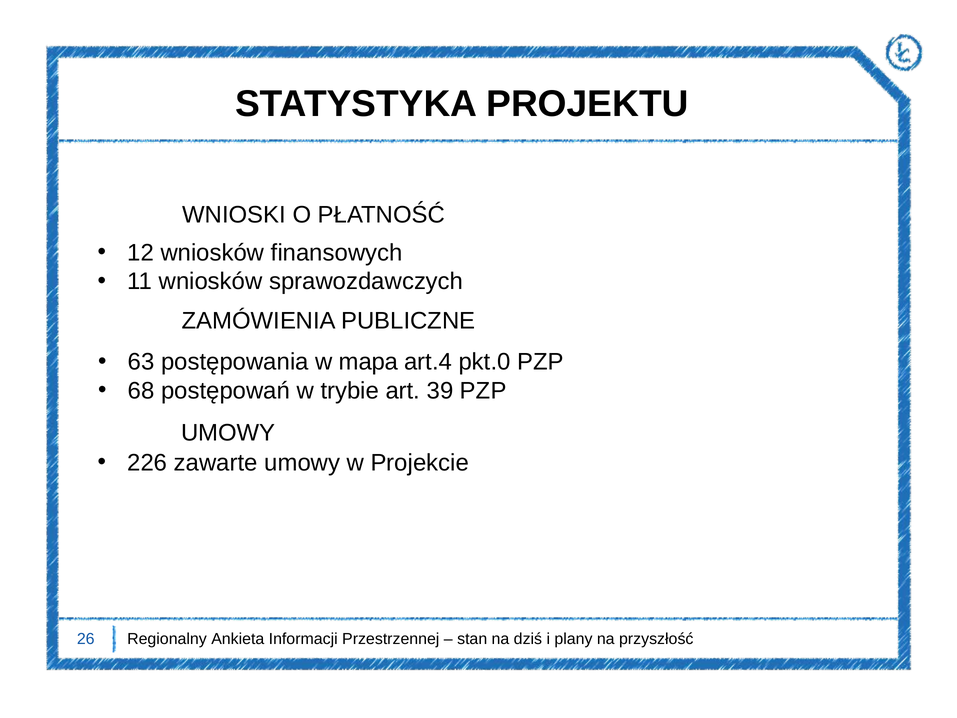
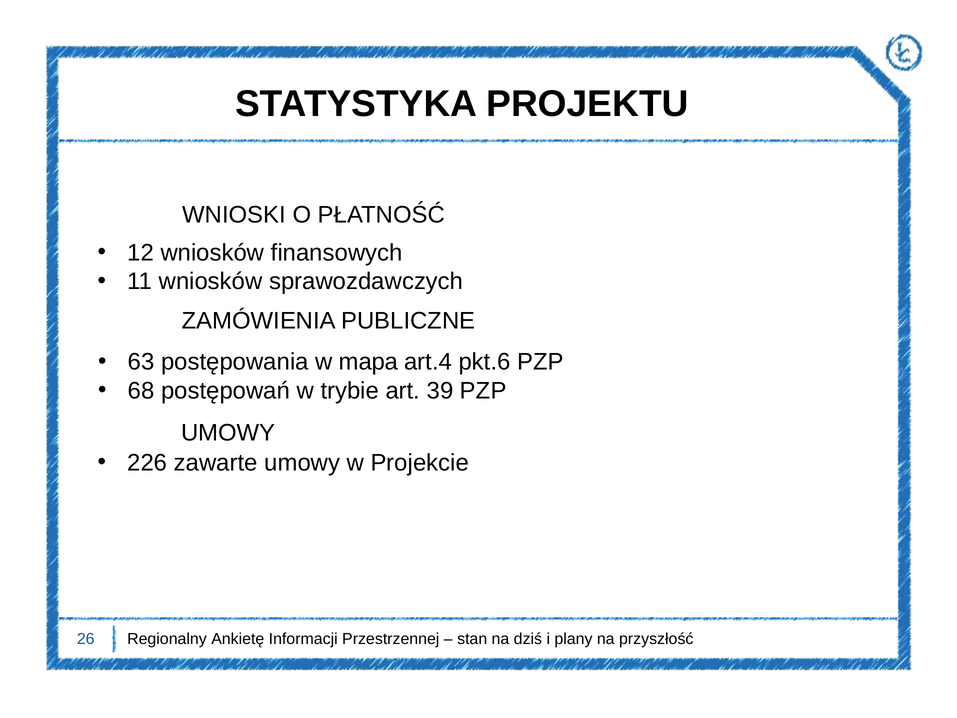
pkt.0: pkt.0 -> pkt.6
Ankieta: Ankieta -> Ankietę
